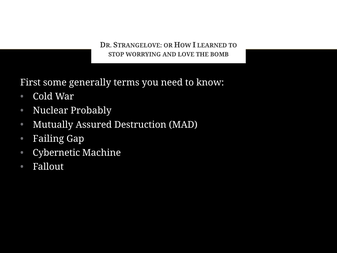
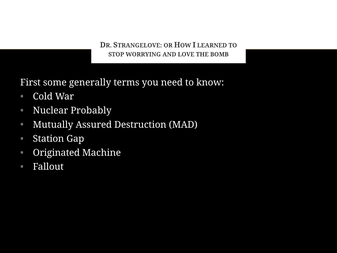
Failing: Failing -> Station
Cybernetic: Cybernetic -> Originated
